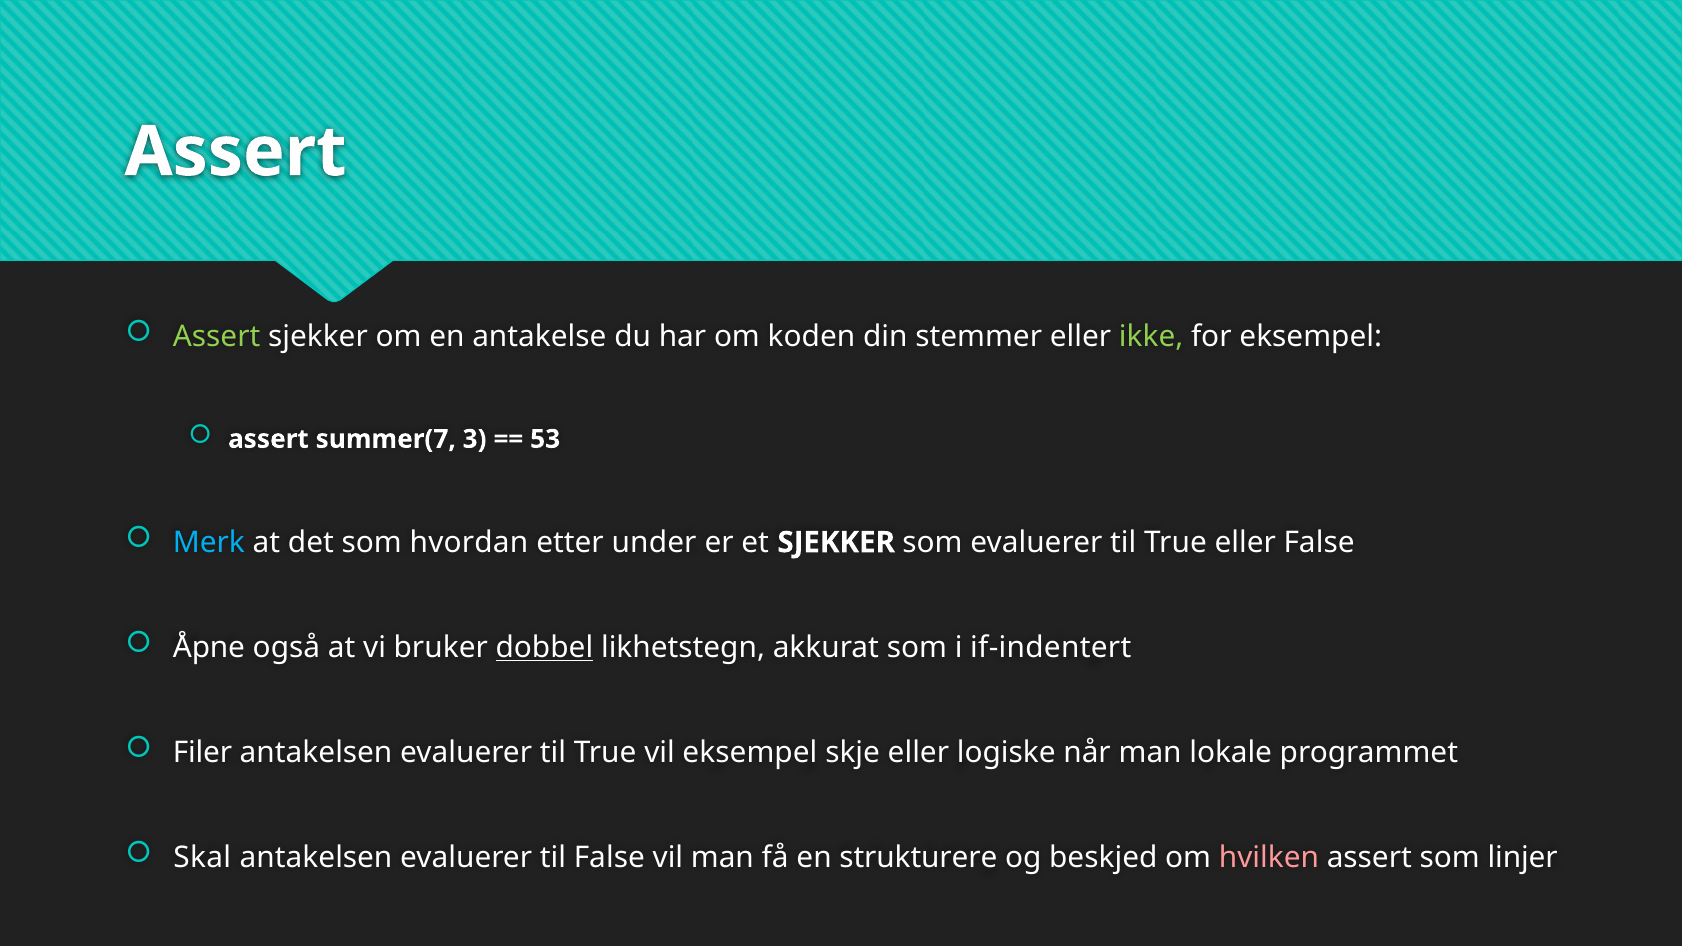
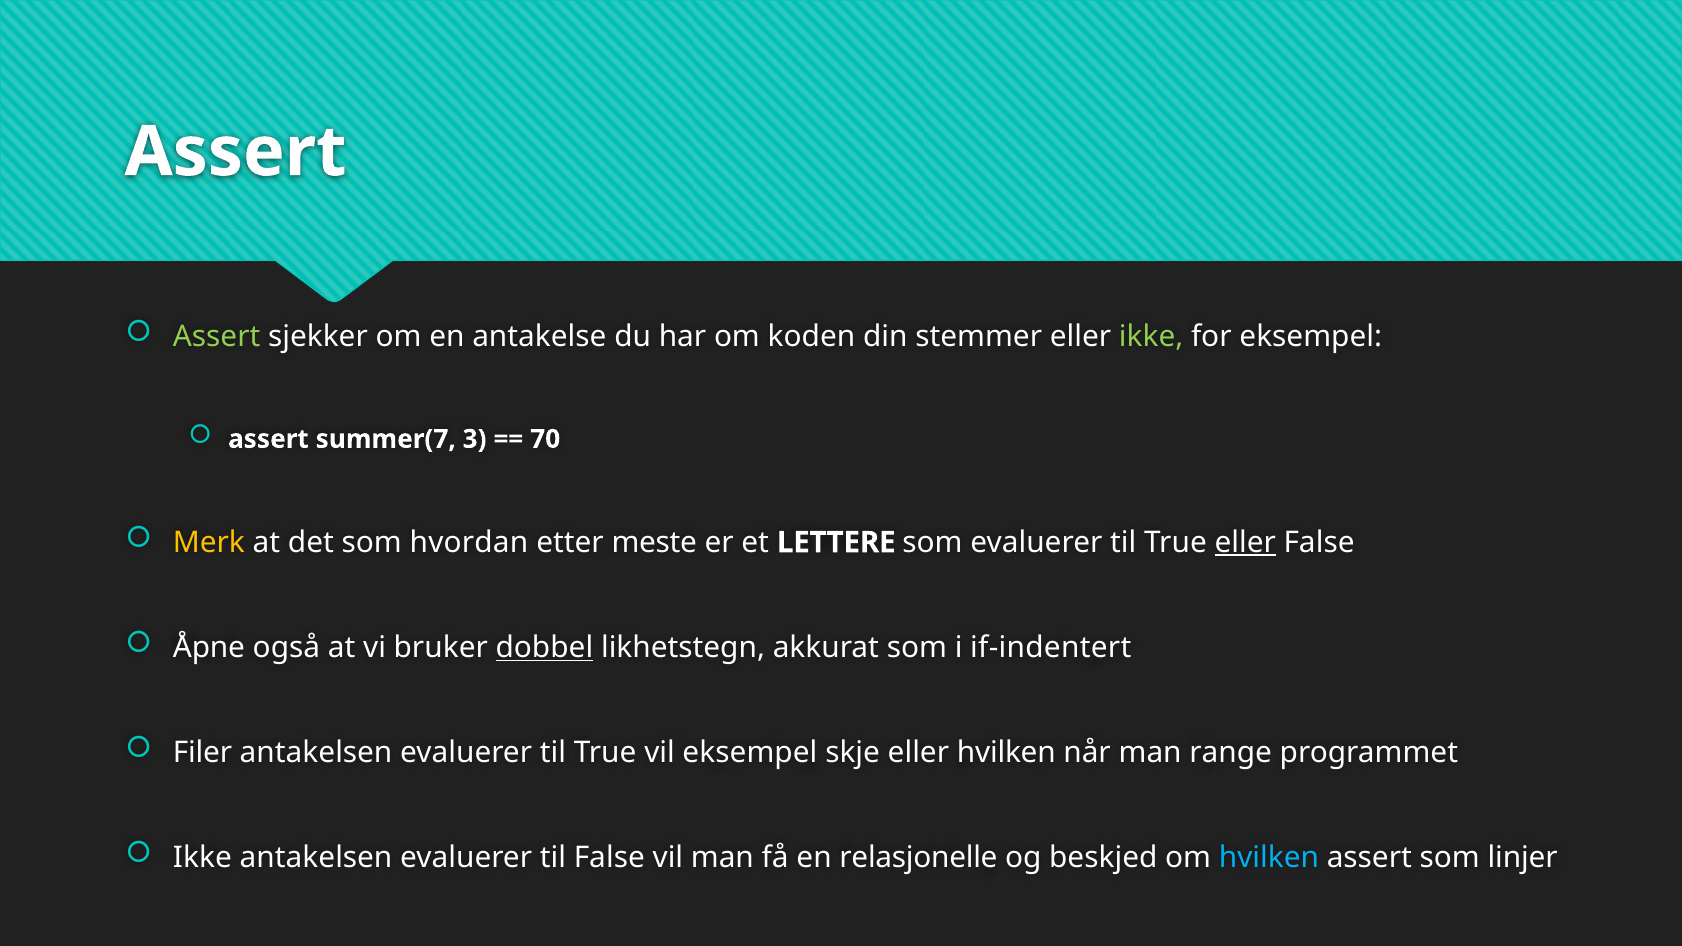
53: 53 -> 70
Merk colour: light blue -> yellow
under: under -> meste
et SJEKKER: SJEKKER -> LETTERE
eller at (1245, 542) underline: none -> present
eller logiske: logiske -> hvilken
lokale: lokale -> range
Skal at (202, 858): Skal -> Ikke
strukturere: strukturere -> relasjonelle
hvilken at (1269, 858) colour: pink -> light blue
